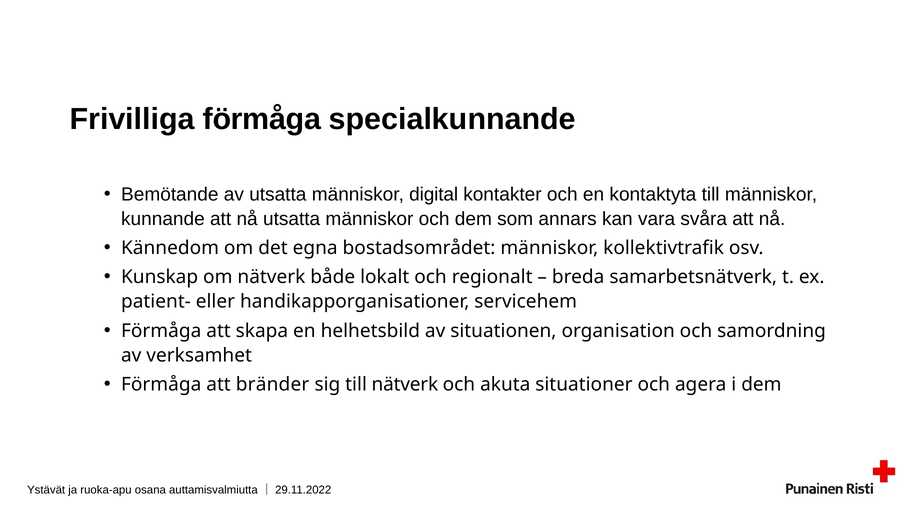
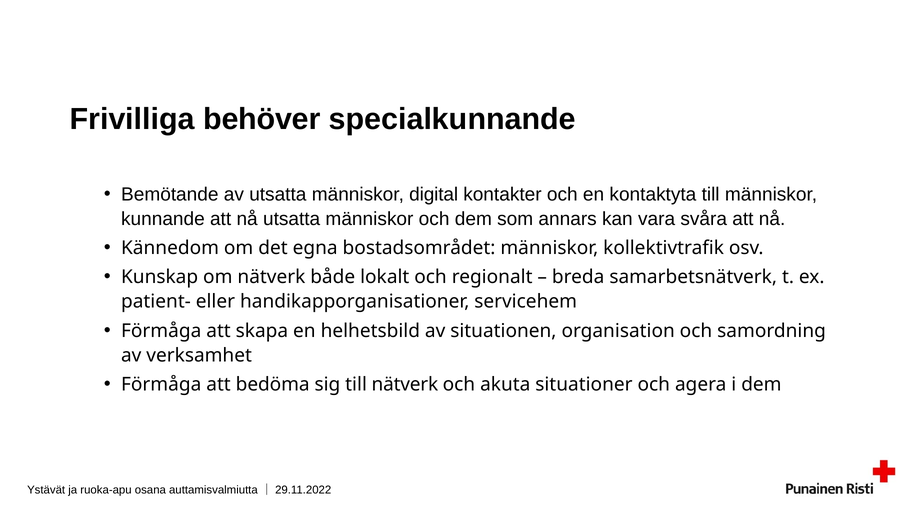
Frivilliga förmåga: förmåga -> behöver
bränder: bränder -> bedöma
